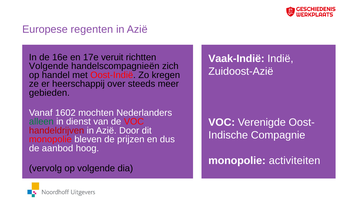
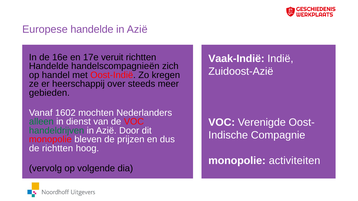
Europese regenten: regenten -> handelde
Volgende at (49, 66): Volgende -> Handelde
handeldrijven colour: red -> green
de aanbod: aanbod -> richtten
